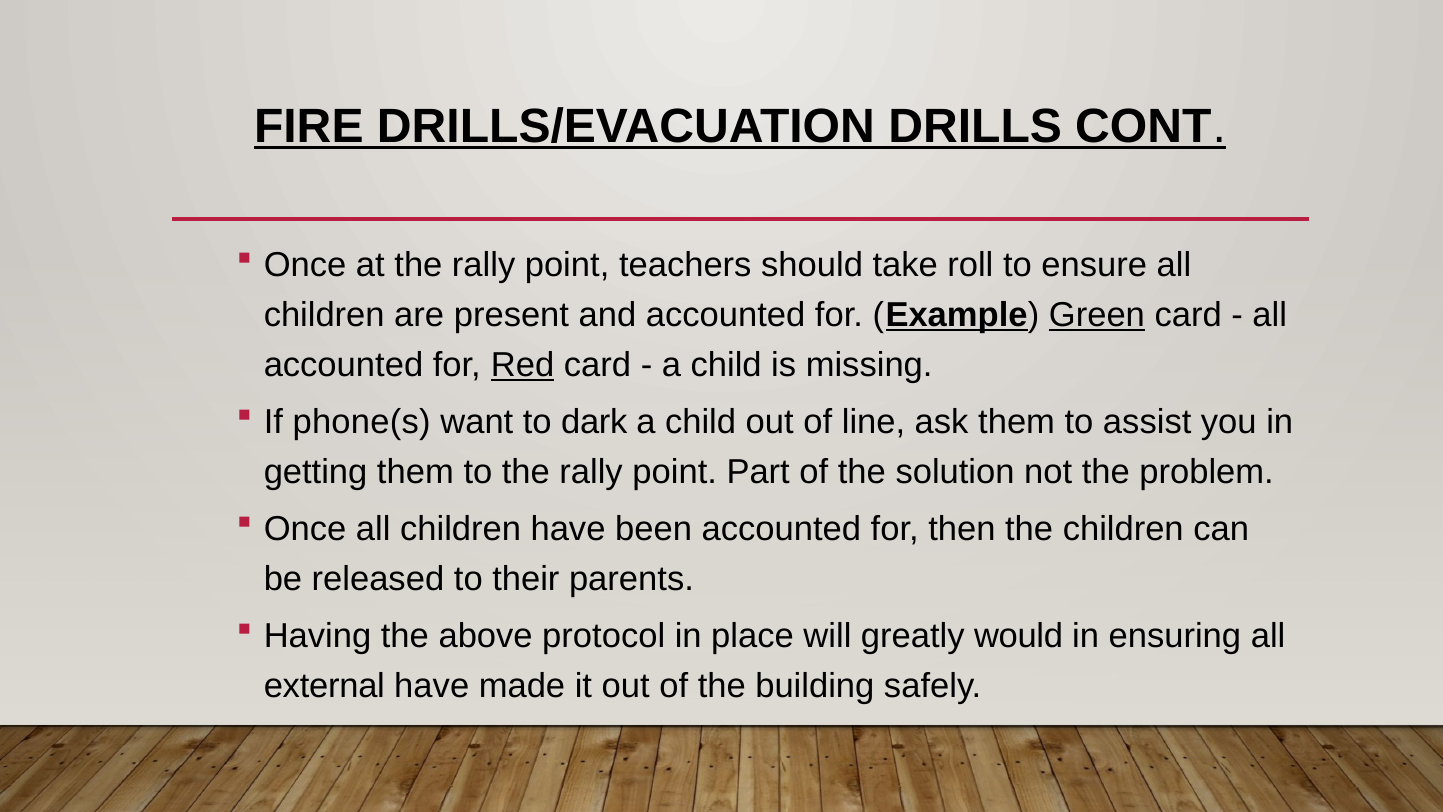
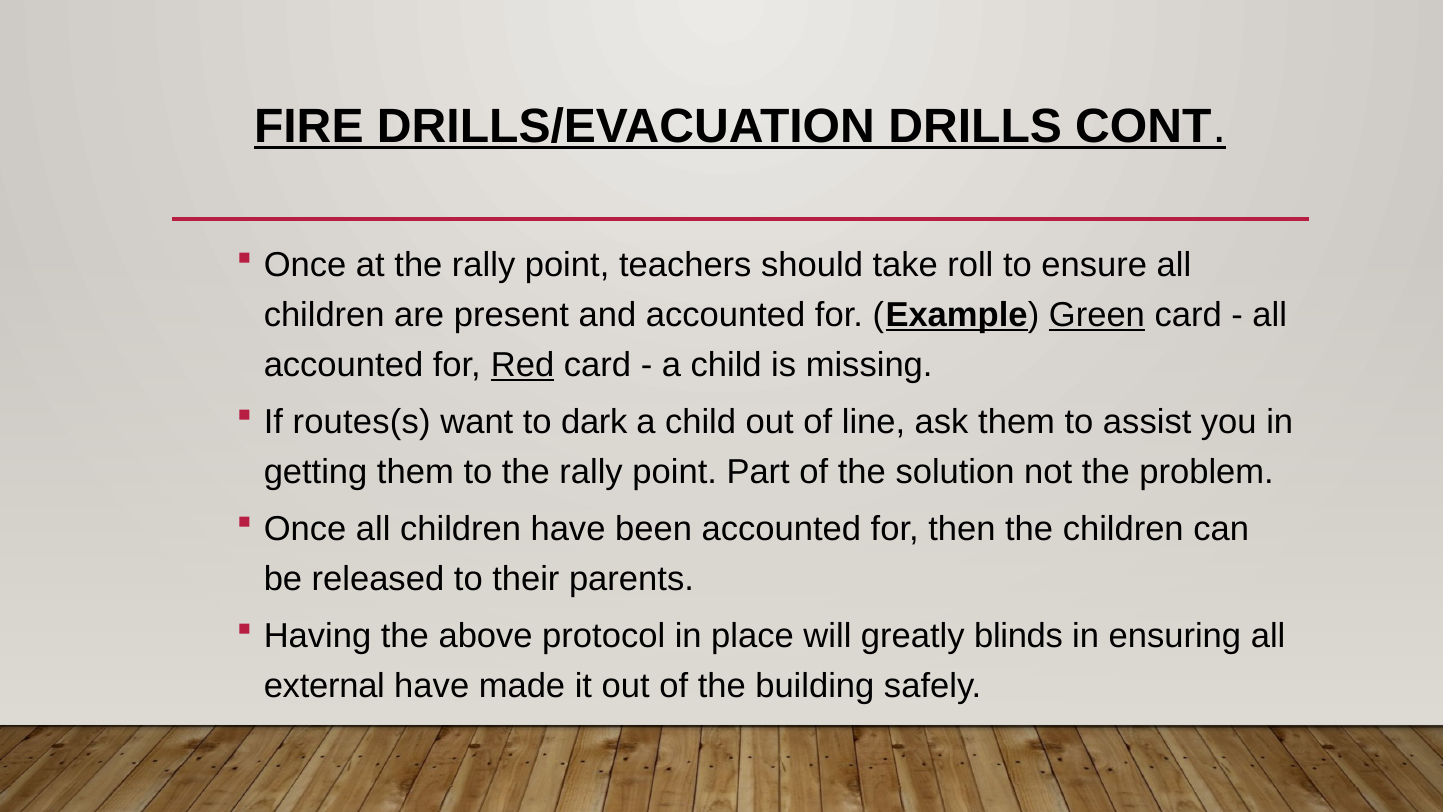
phone(s: phone(s -> routes(s
would: would -> blinds
